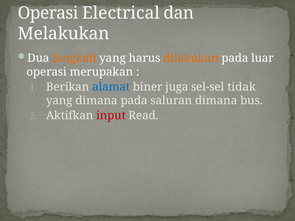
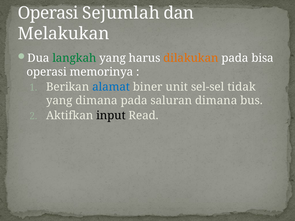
Electrical: Electrical -> Sejumlah
langkah colour: orange -> green
luar: luar -> bisa
merupakan: merupakan -> memorinya
juga: juga -> unit
input colour: red -> black
